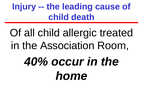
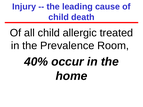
Association: Association -> Prevalence
